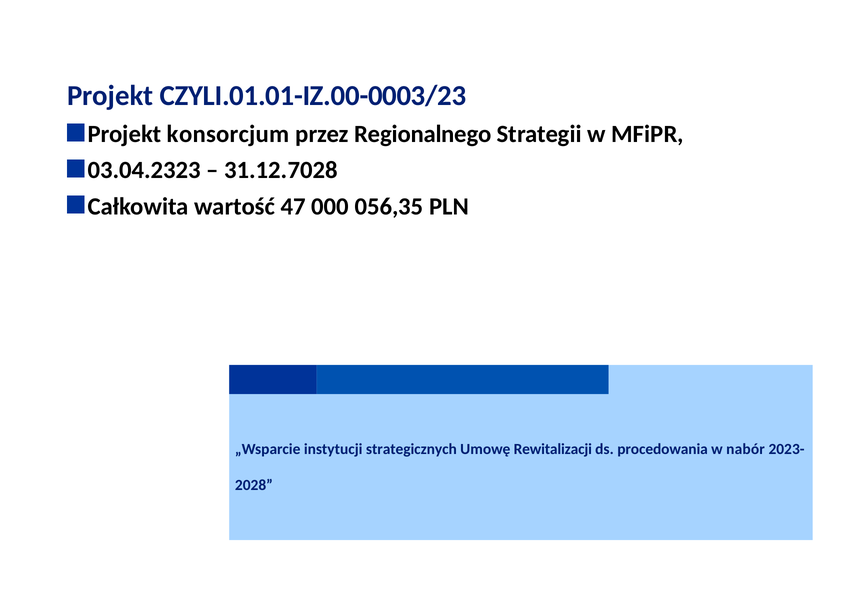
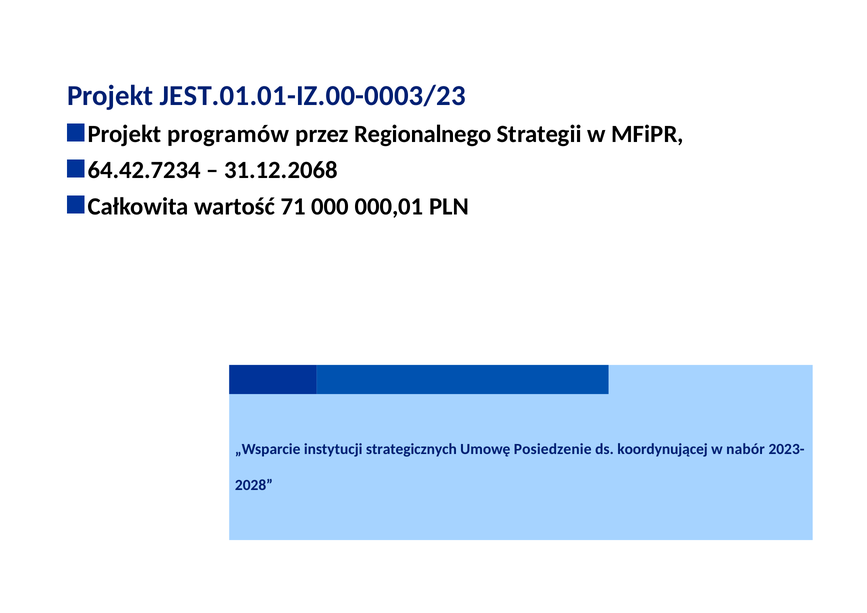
CZYLI.01.01-IZ.00-0003/23: CZYLI.01.01-IZ.00-0003/23 -> JEST.01.01-IZ.00-0003/23
konsorcjum: konsorcjum -> programów
03.04.2323: 03.04.2323 -> 64.42.7234
31.12.7028: 31.12.7028 -> 31.12.2068
47: 47 -> 71
056,35: 056,35 -> 000,01
Rewitalizacji: Rewitalizacji -> Posiedzenie
procedowania: procedowania -> koordynującej
